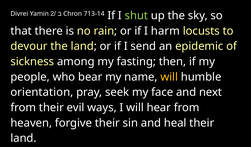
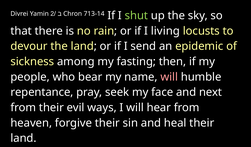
harm: harm -> living
will at (169, 77) colour: yellow -> pink
orientation: orientation -> repentance
